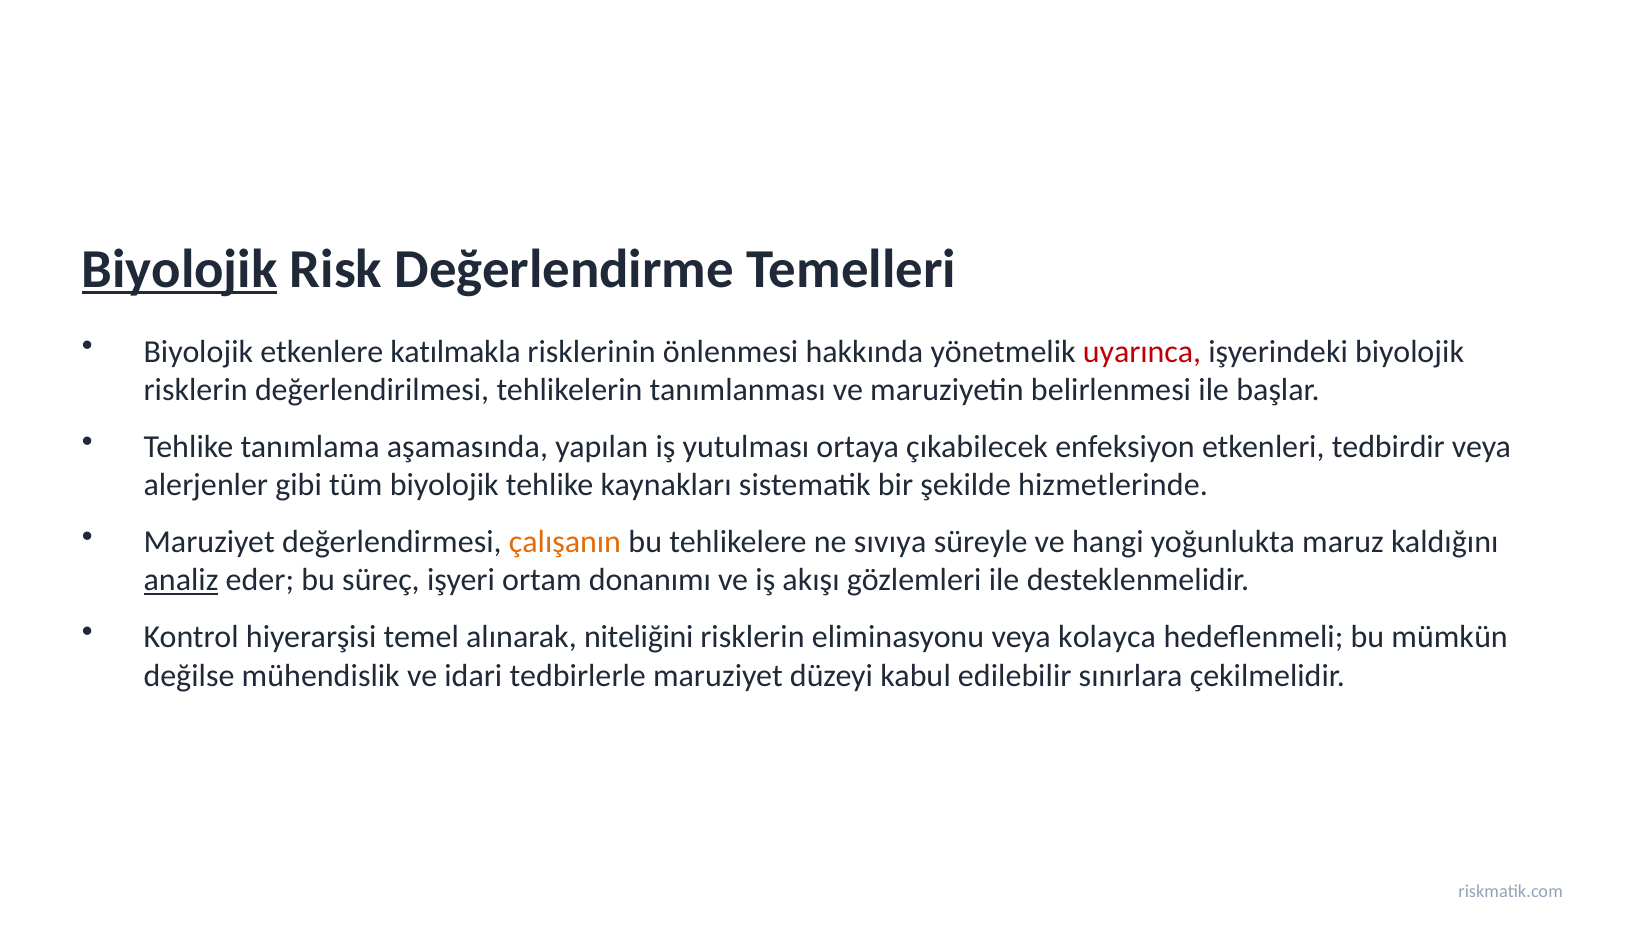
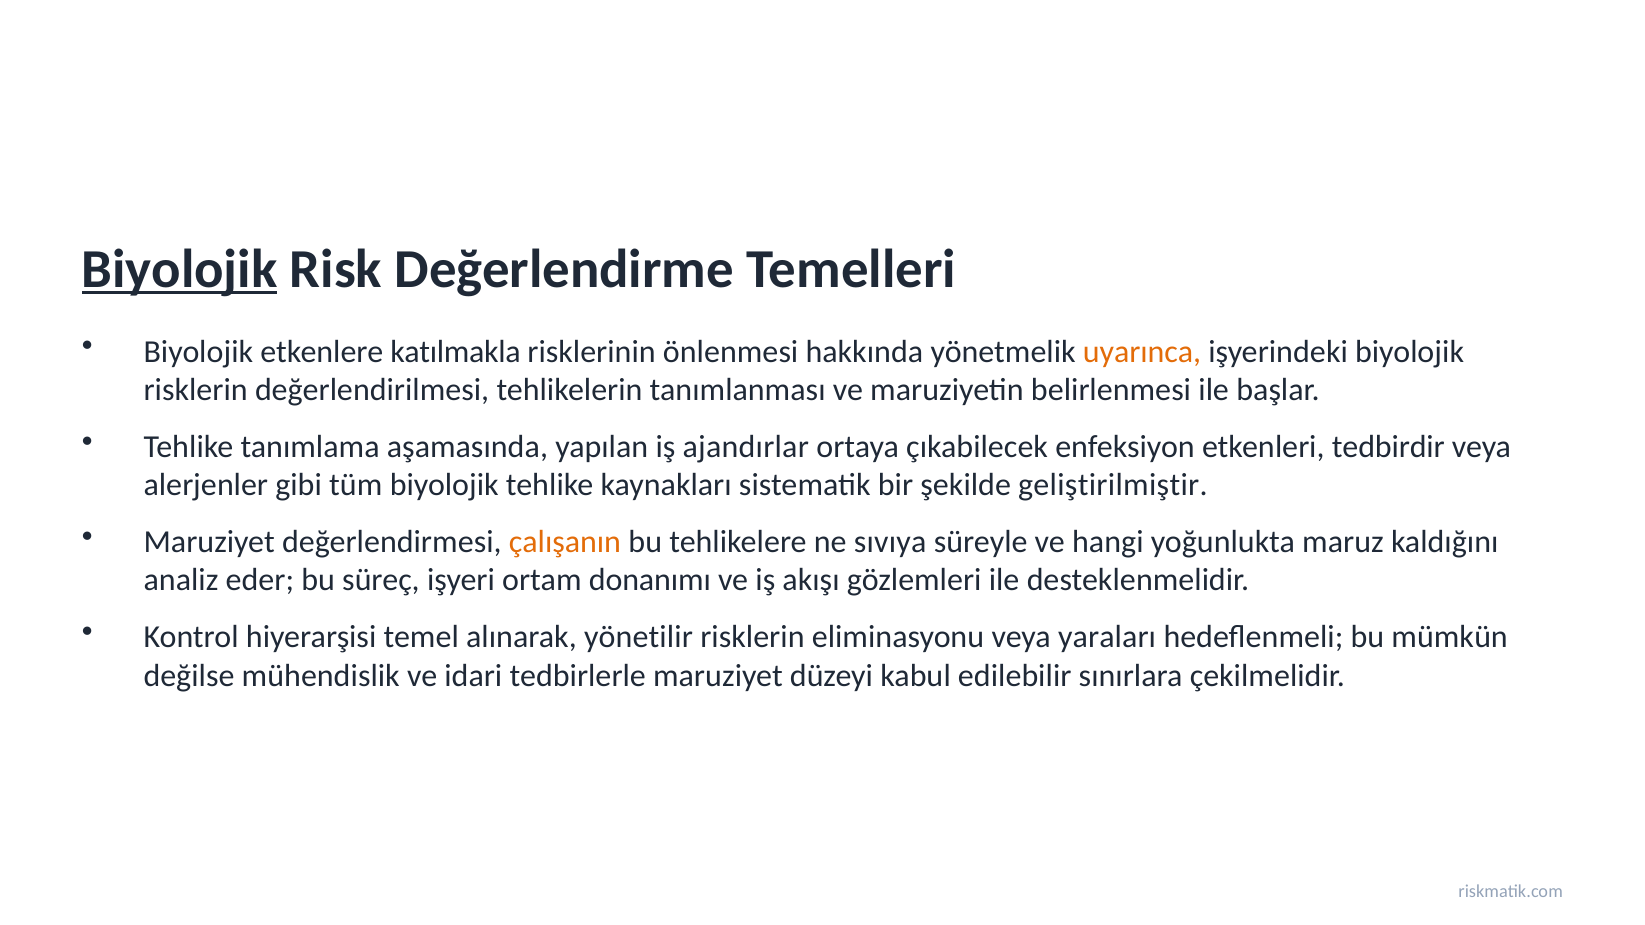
uyarınca colour: red -> orange
yutulması: yutulması -> ajandırlar
hizmetlerinde: hizmetlerinde -> geliştirilmiştir
analiz underline: present -> none
niteliğini: niteliğini -> yönetilir
kolayca: kolayca -> yaraları
